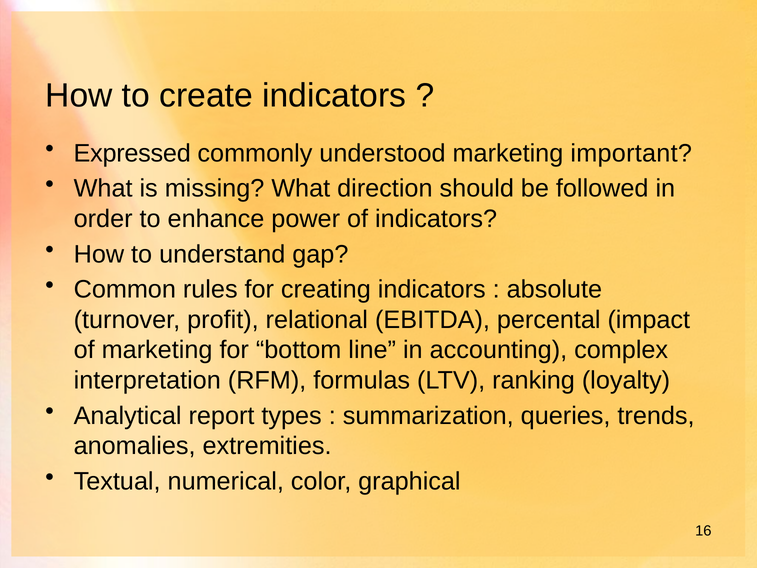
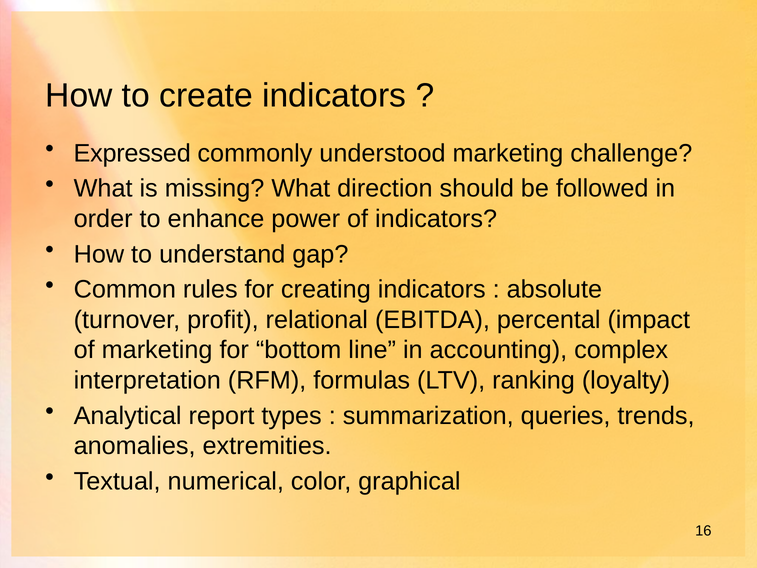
important: important -> challenge
